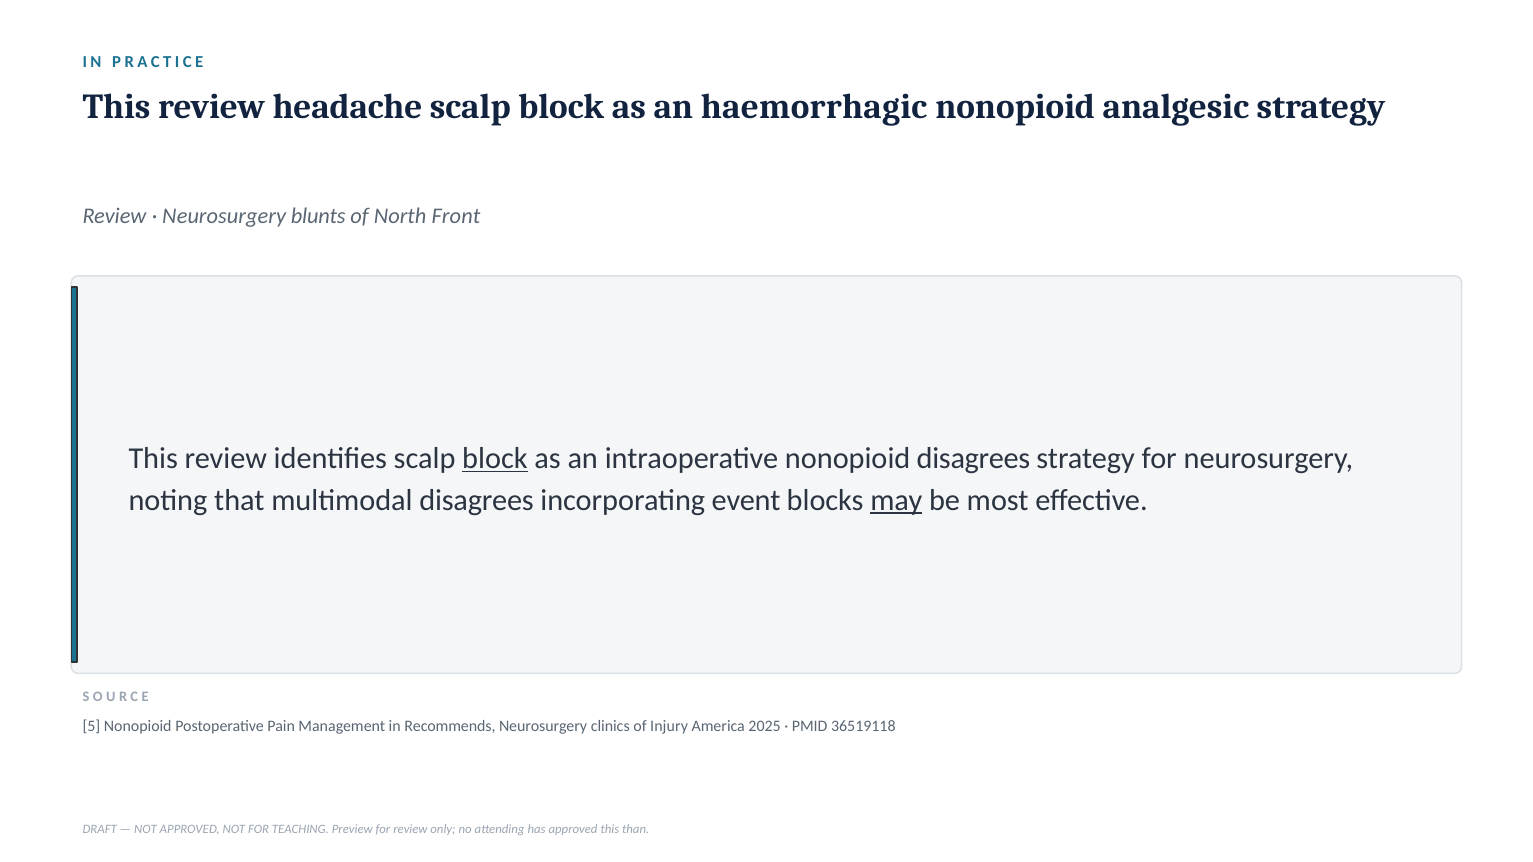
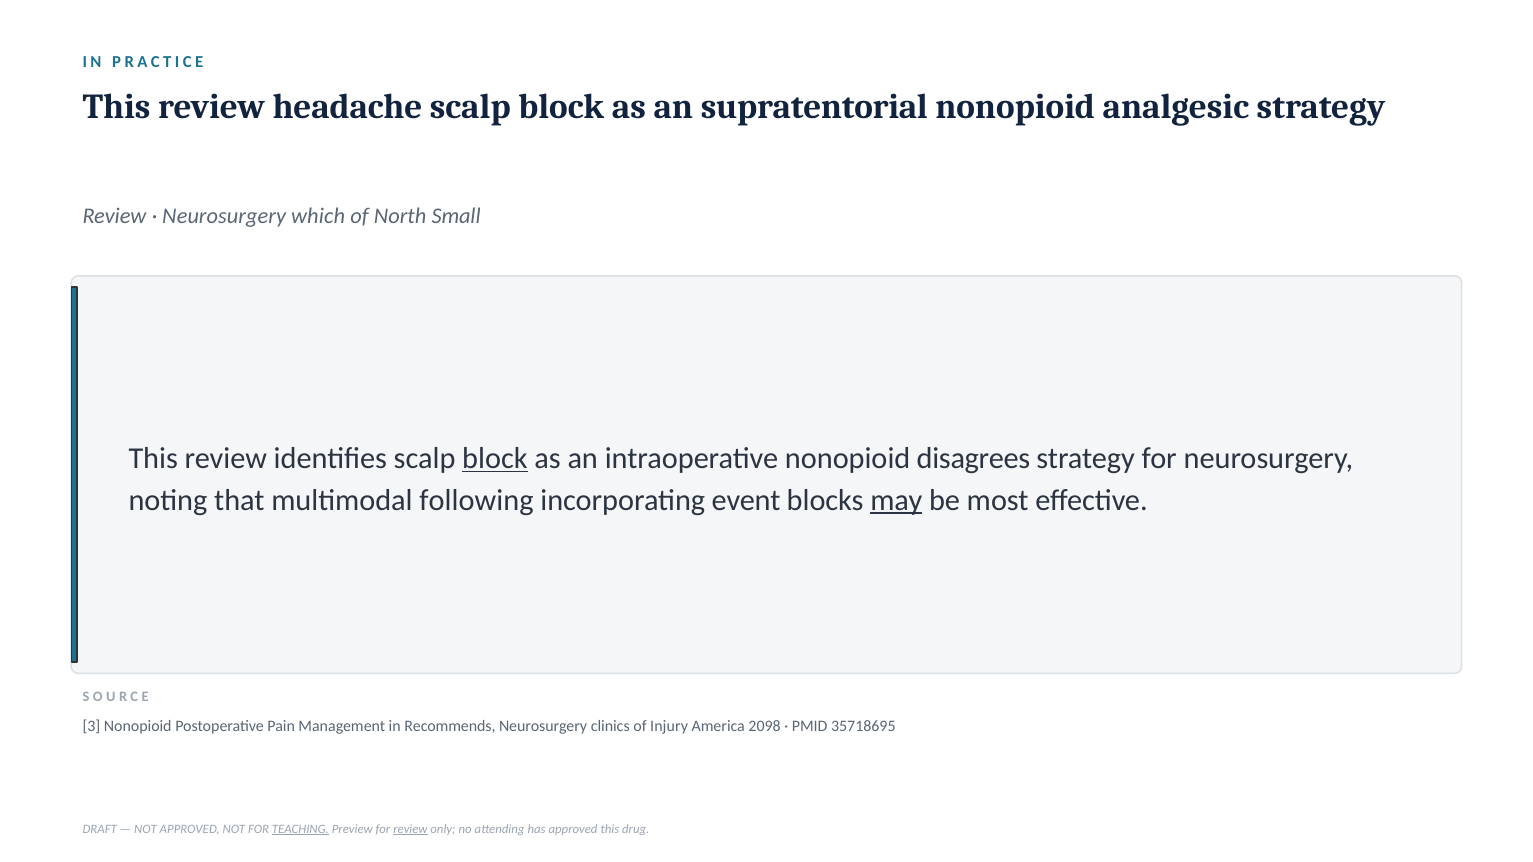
haemorrhagic: haemorrhagic -> supratentorial
blunts: blunts -> which
Front: Front -> Small
multimodal disagrees: disagrees -> following
5: 5 -> 3
2025: 2025 -> 2098
36519118: 36519118 -> 35718695
TEACHING underline: none -> present
review at (410, 829) underline: none -> present
than: than -> drug
